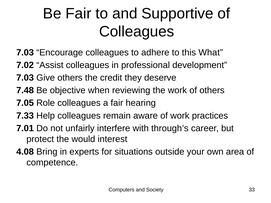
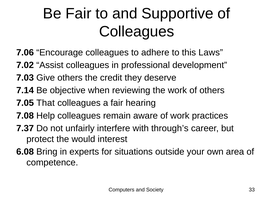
7.03 at (25, 53): 7.03 -> 7.06
What: What -> Laws
7.48: 7.48 -> 7.14
Role: Role -> That
7.33: 7.33 -> 7.08
7.01: 7.01 -> 7.37
4.08: 4.08 -> 6.08
